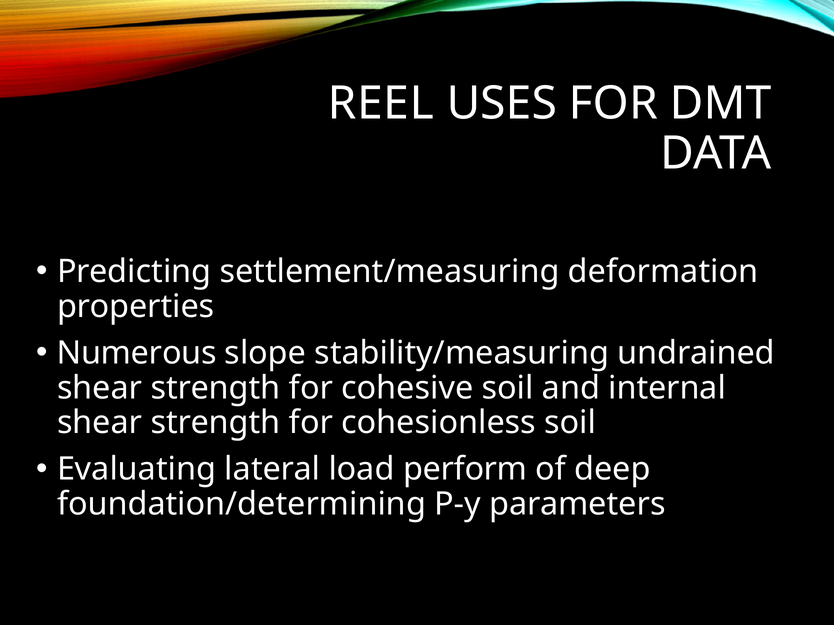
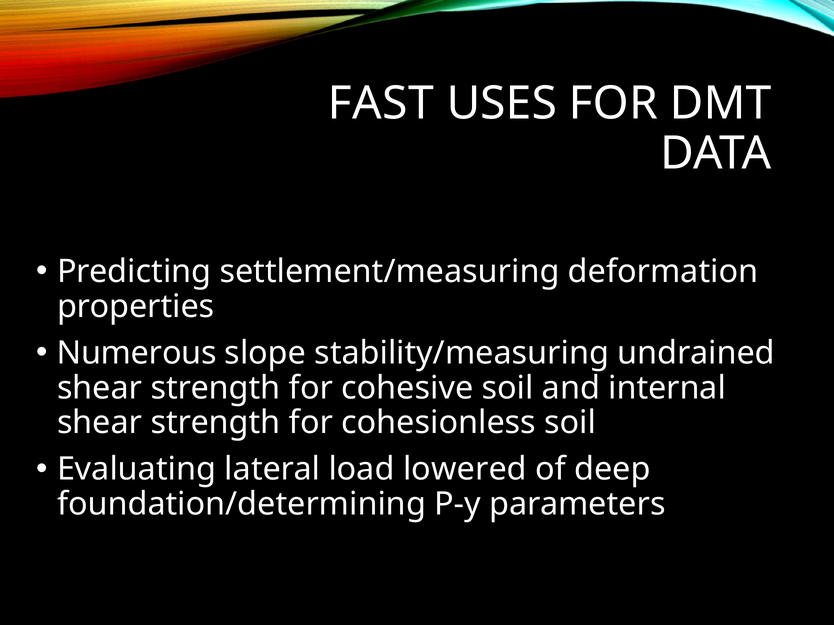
REEL: REEL -> FAST
perform: perform -> lowered
